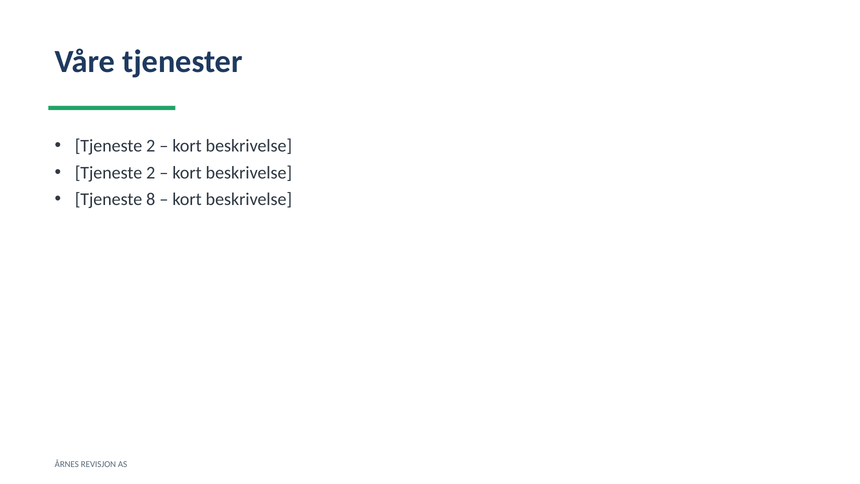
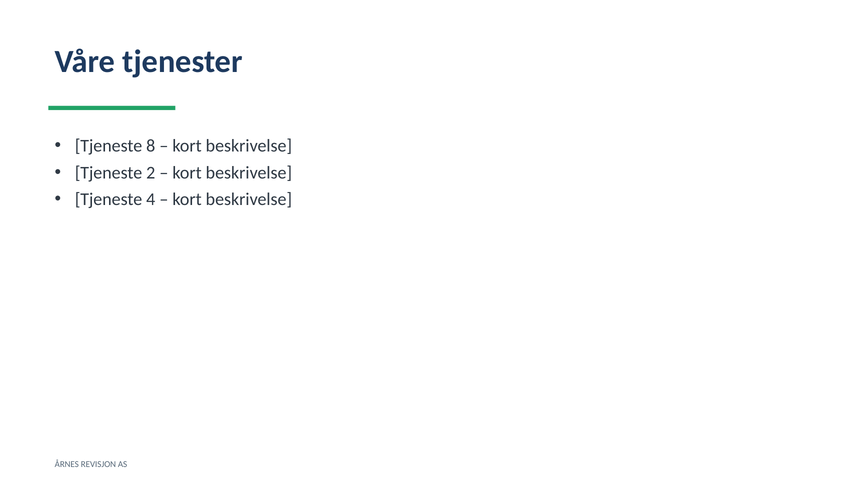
2 at (151, 146): 2 -> 8
8: 8 -> 4
